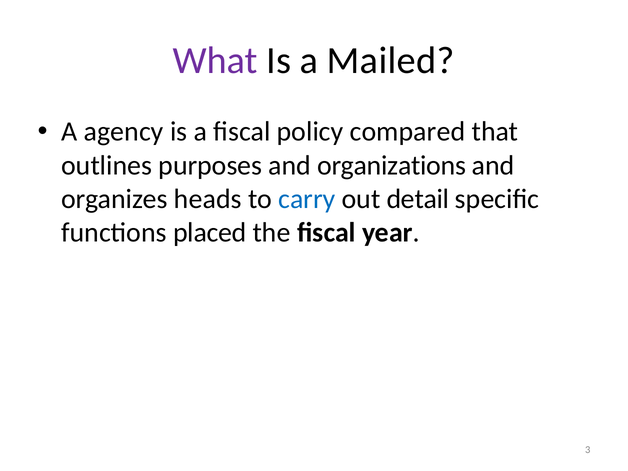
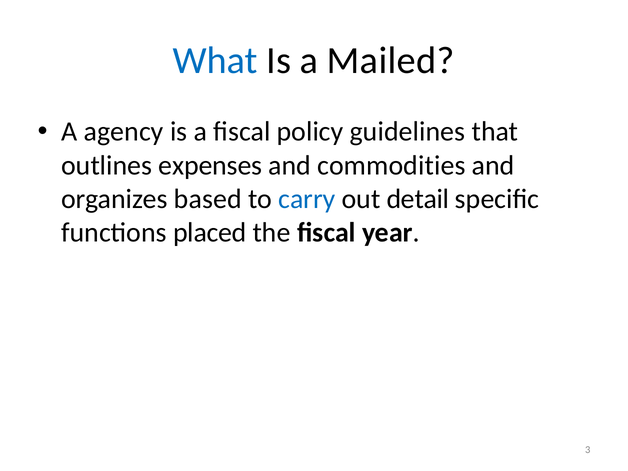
What colour: purple -> blue
compared: compared -> guidelines
purposes: purposes -> expenses
organizations: organizations -> commodities
heads: heads -> based
